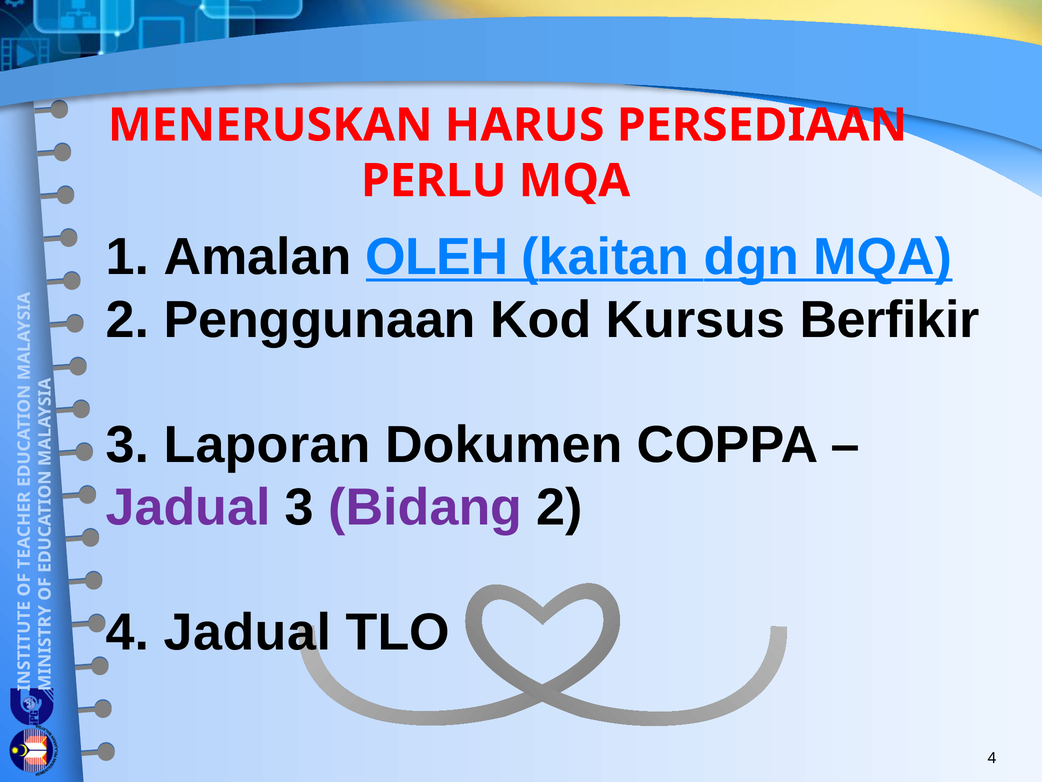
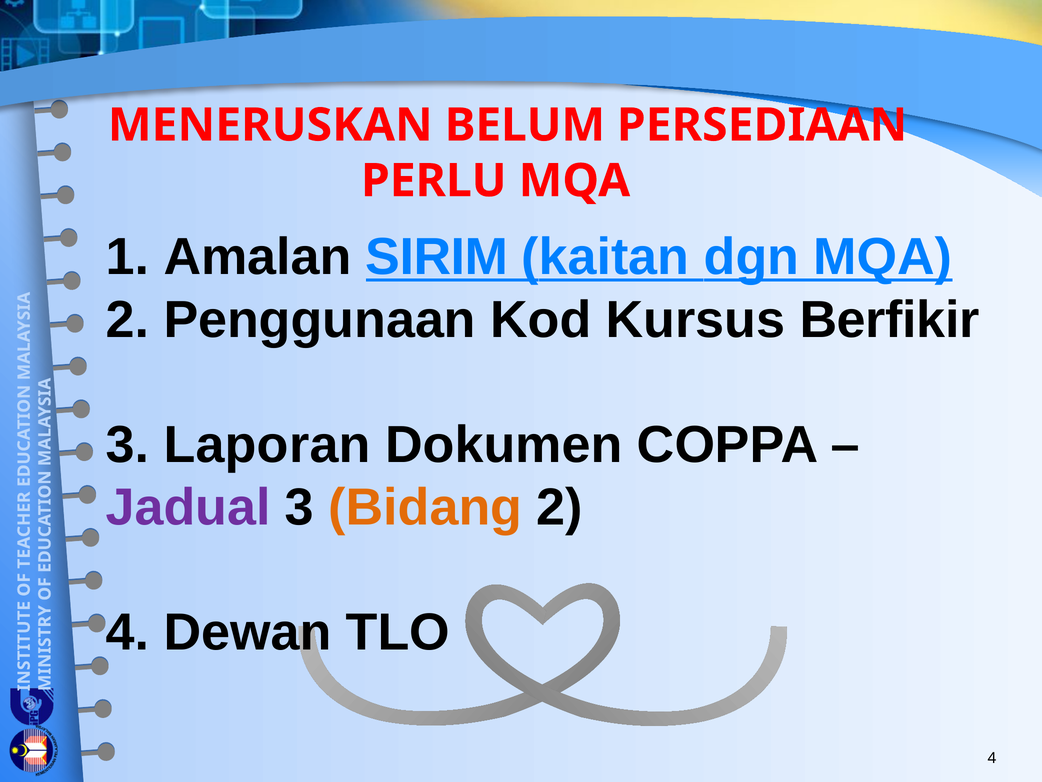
HARUS: HARUS -> BELUM
OLEH: OLEH -> SIRIM
Bidang colour: purple -> orange
4 Jadual: Jadual -> Dewan
